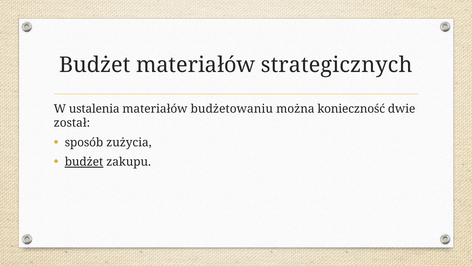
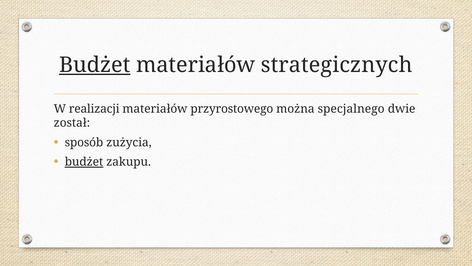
Budżet at (95, 65) underline: none -> present
ustalenia: ustalenia -> realizacji
budżetowaniu: budżetowaniu -> przyrostowego
konieczność: konieczność -> specjalnego
